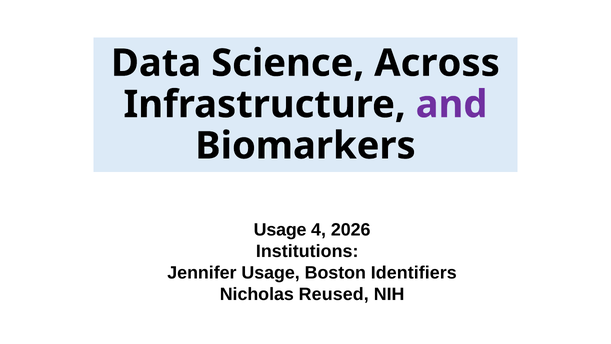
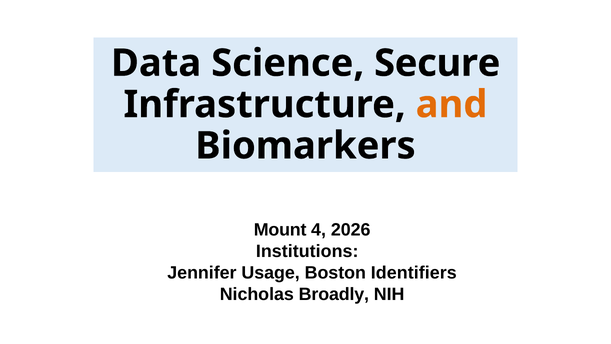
Across: Across -> Secure
and colour: purple -> orange
Usage at (280, 230): Usage -> Mount
Reused: Reused -> Broadly
